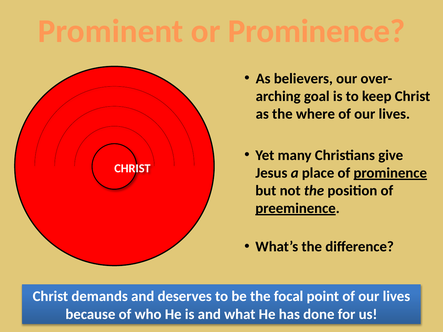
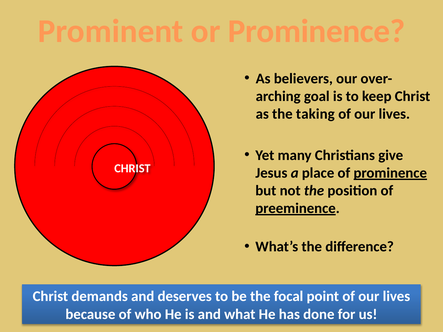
where: where -> taking
